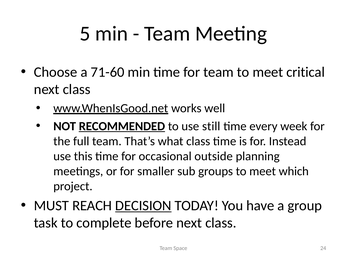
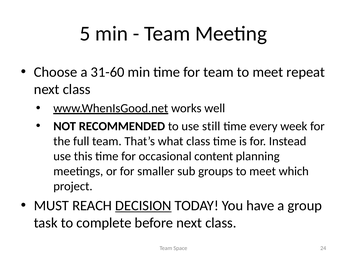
71-60: 71-60 -> 31-60
critical: critical -> repeat
RECOMMENDED underline: present -> none
outside: outside -> content
